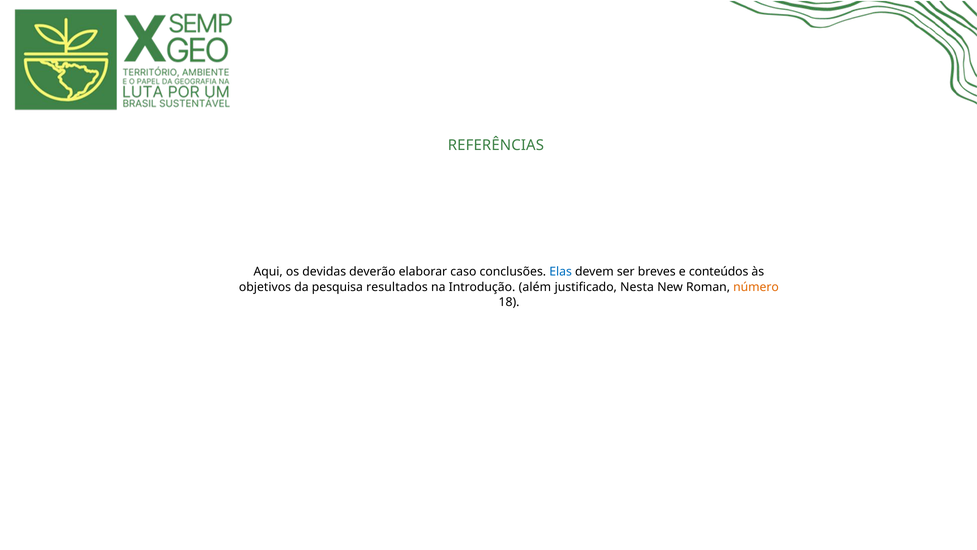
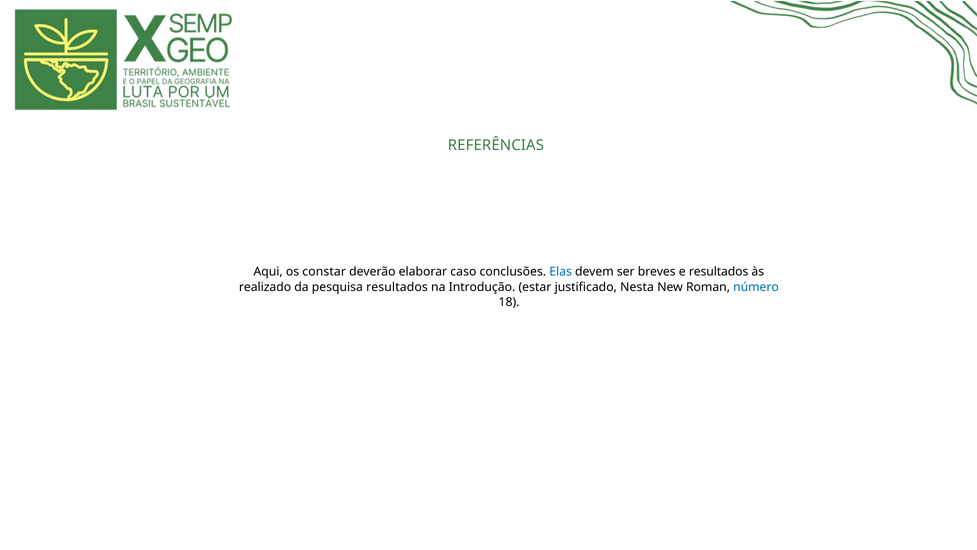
devidas: devidas -> constar
e conteúdos: conteúdos -> resultados
objetivos: objetivos -> realizado
além: além -> estar
número colour: orange -> blue
